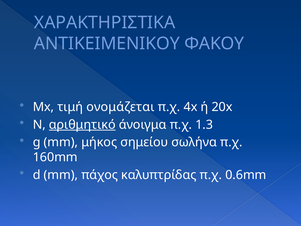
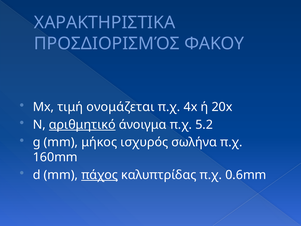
ΑΝΤΙΚΕΙΜΕΝΙΚΟΥ: ΑΝΤΙΚΕΙΜΕΝΙΚΟΥ -> ΠΡΟΣΔΙΟΡΙΣΜΌΣ
1.3: 1.3 -> 5.2
σημείου: σημείου -> ισχυρός
πάχος underline: none -> present
